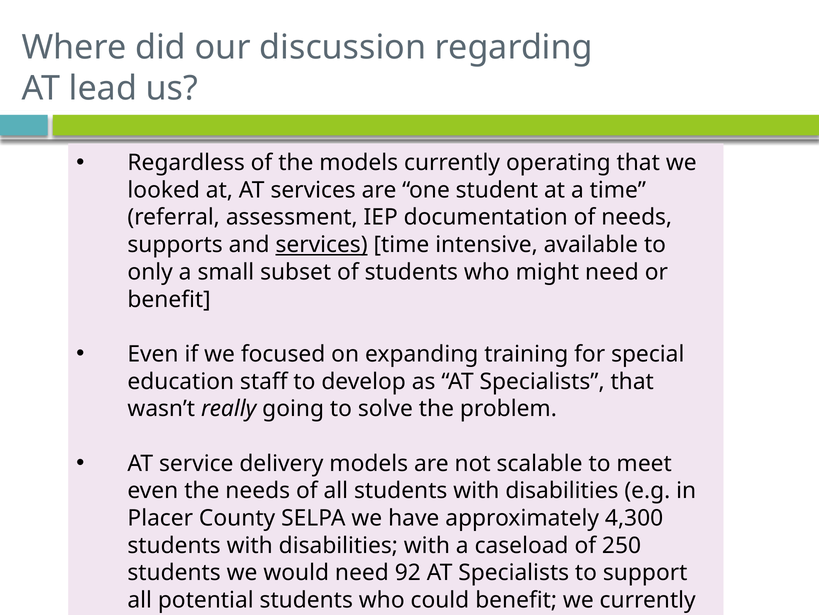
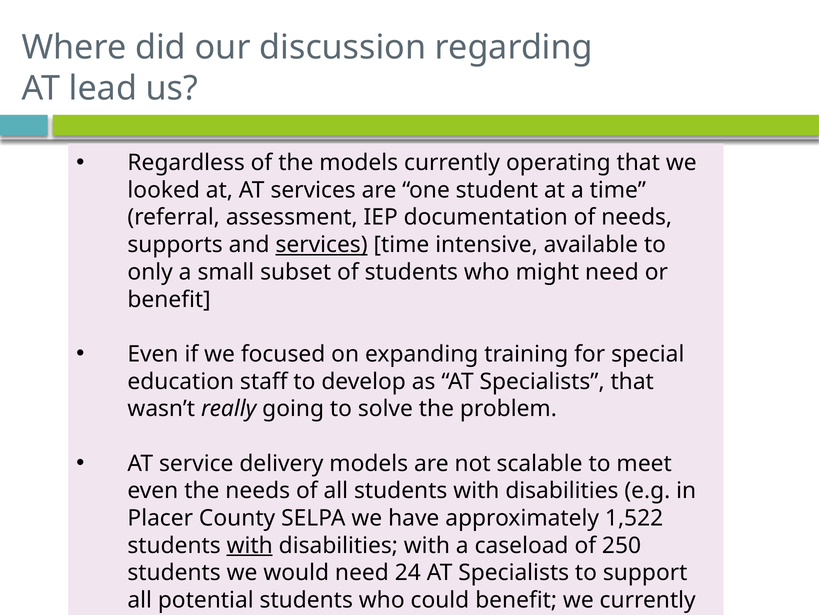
4,300: 4,300 -> 1,522
with at (250, 545) underline: none -> present
92: 92 -> 24
